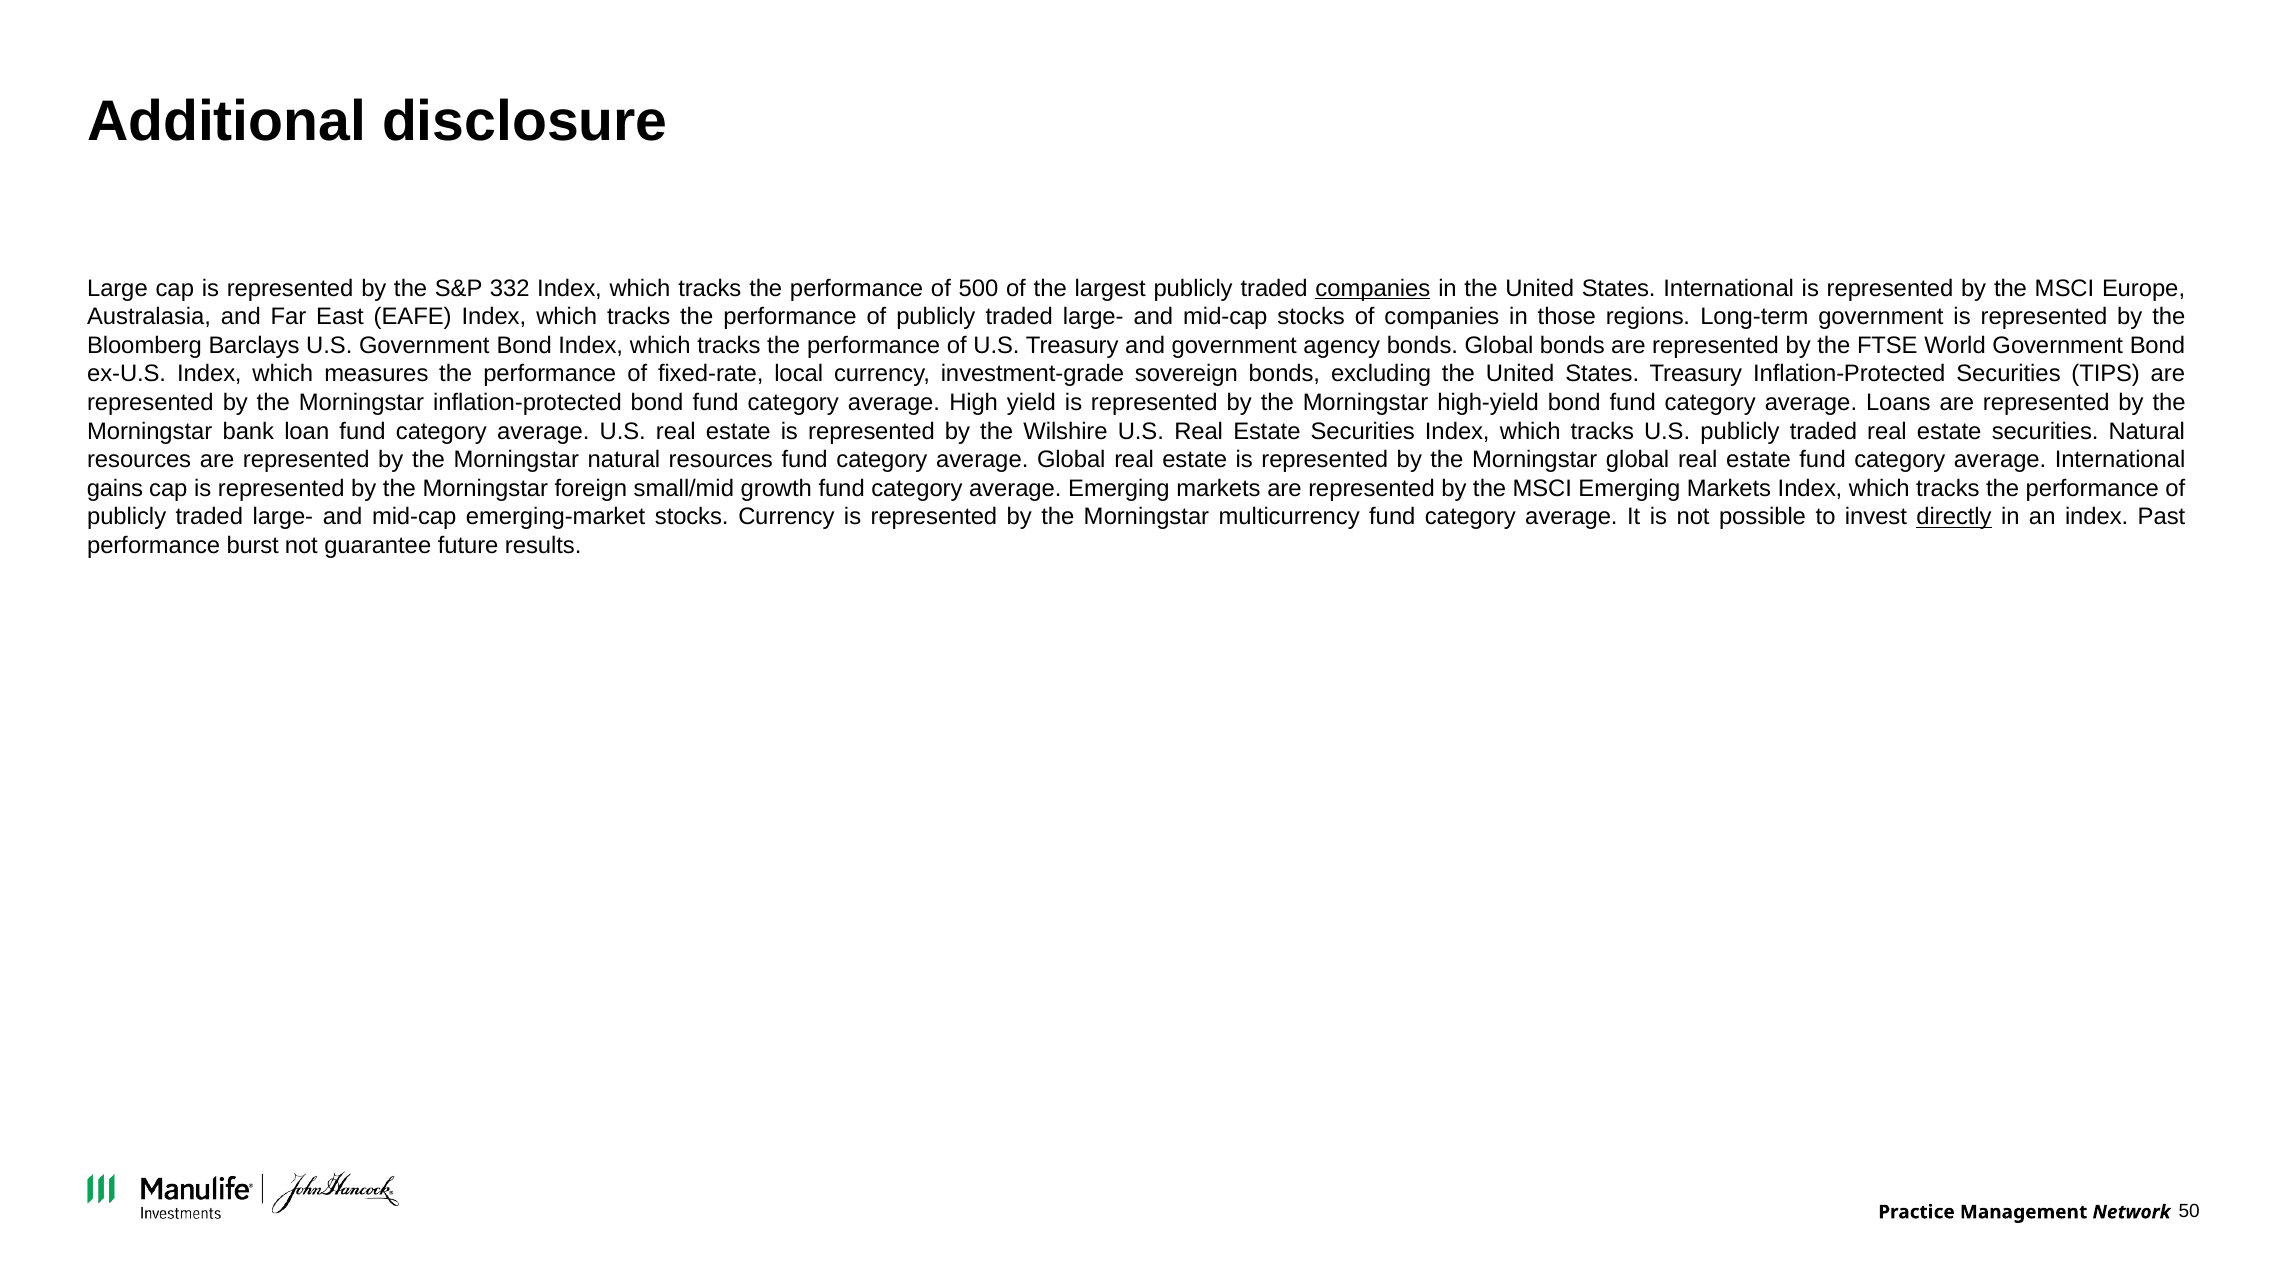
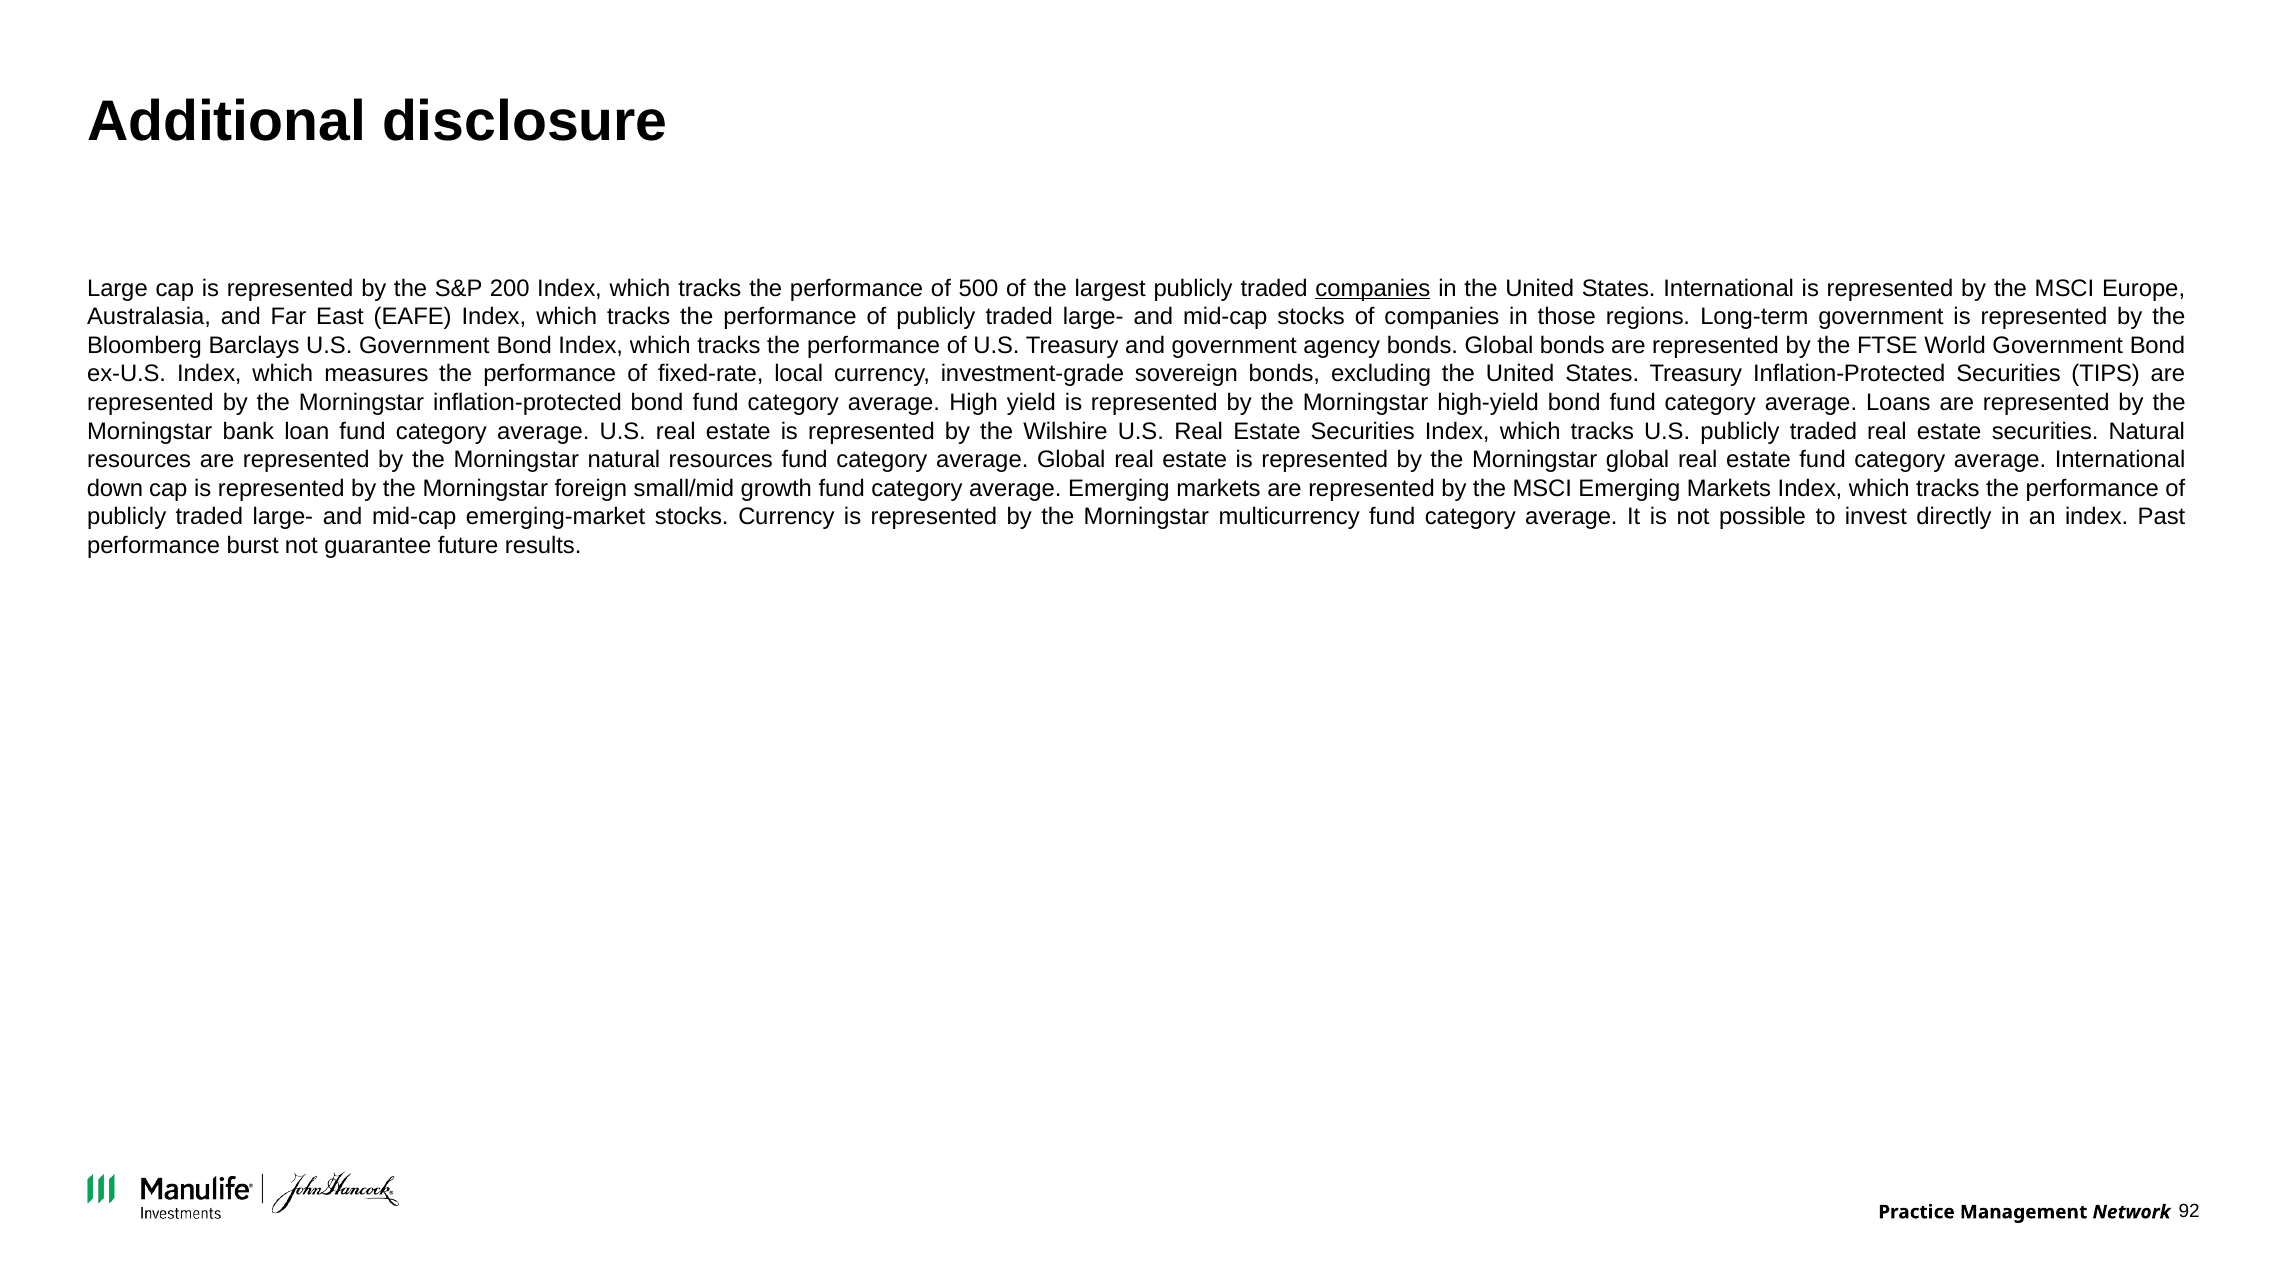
332: 332 -> 200
gains: gains -> down
directly underline: present -> none
50: 50 -> 92
